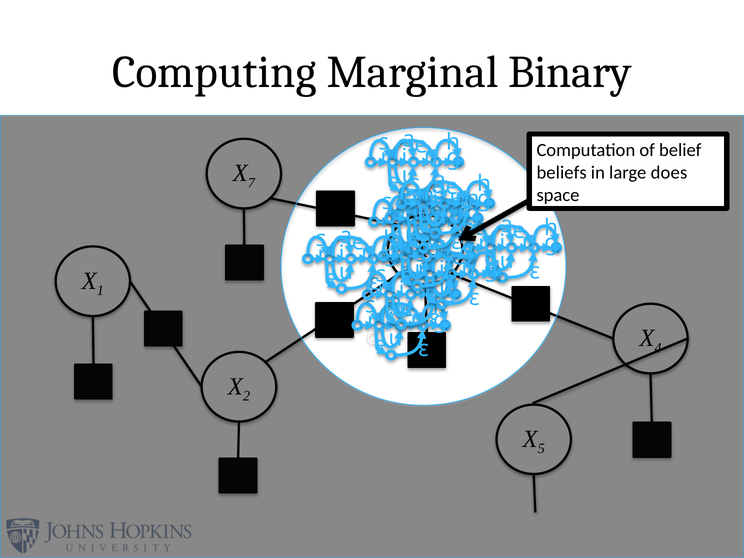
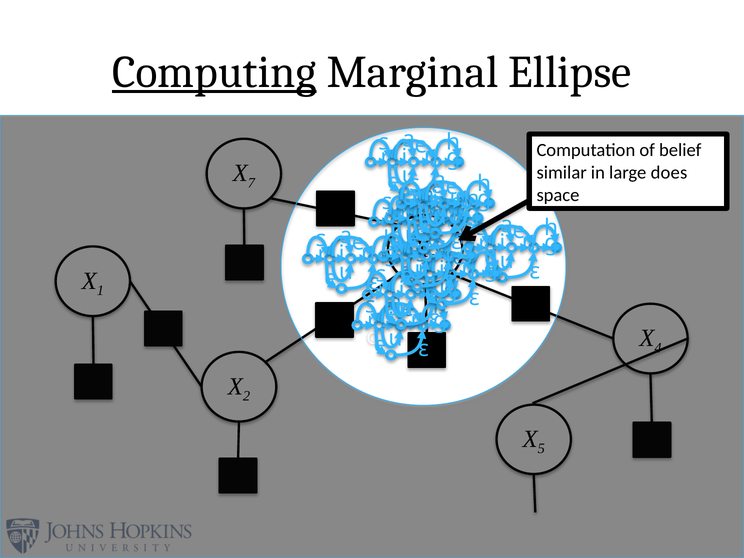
Computing underline: none -> present
Binary: Binary -> Ellipse
beliefs: beliefs -> similar
